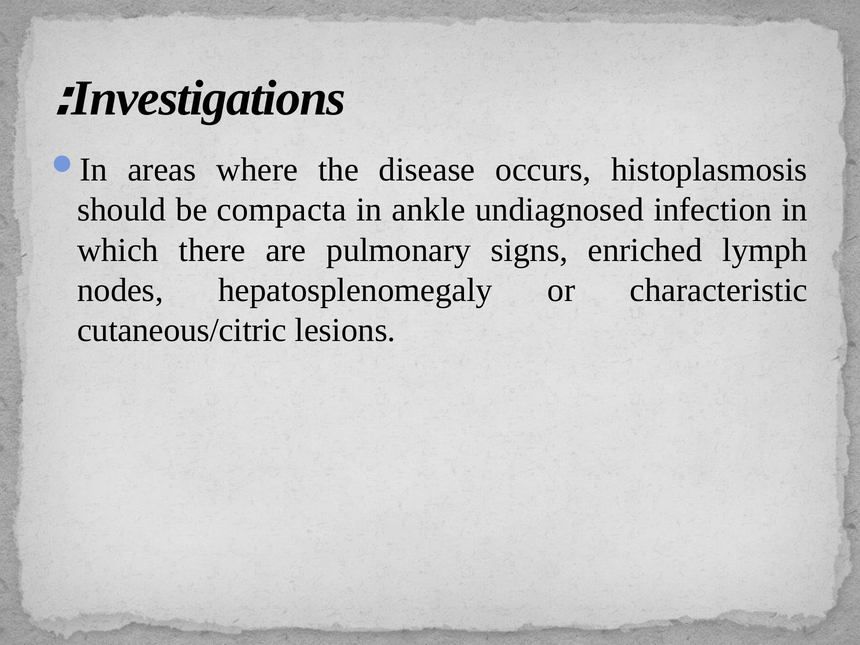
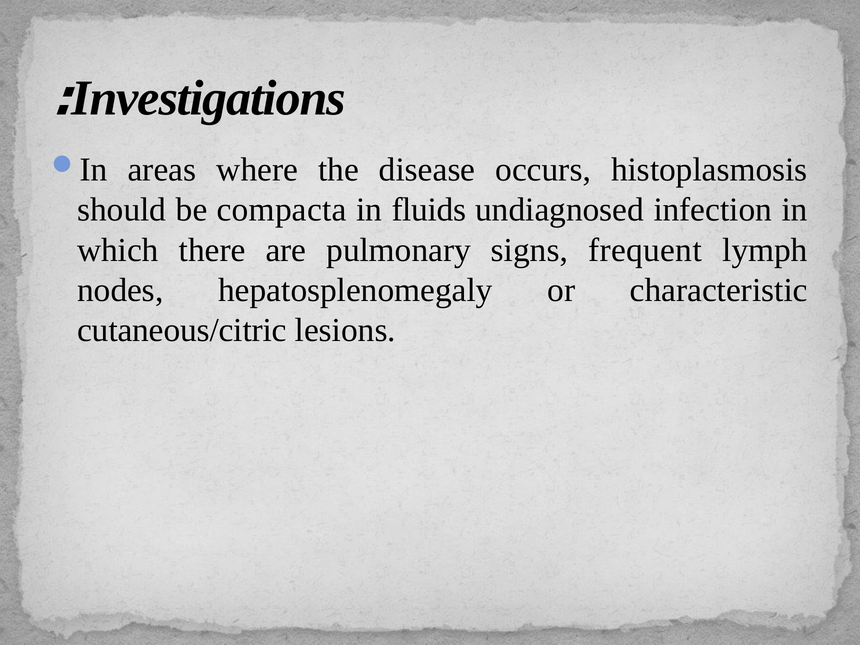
ankle: ankle -> fluids
enriched: enriched -> frequent
